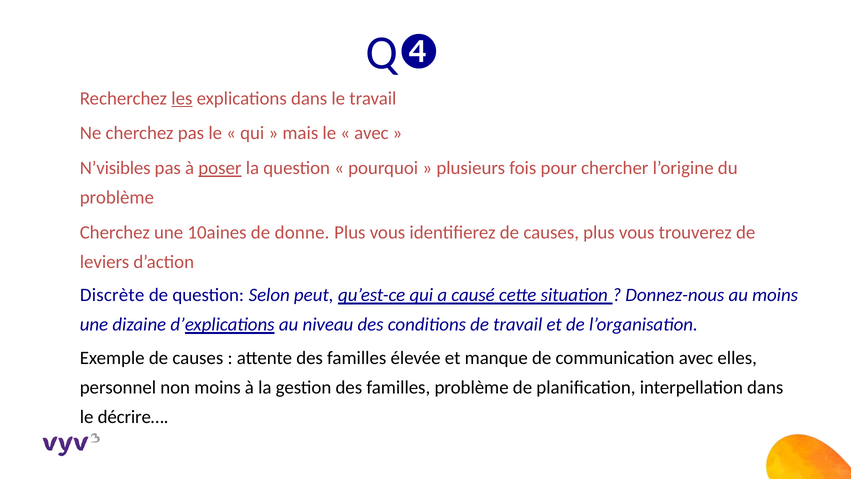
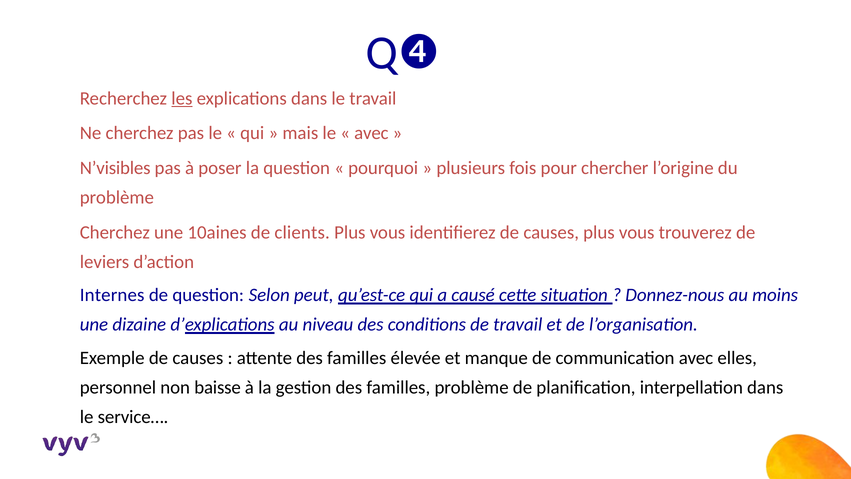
poser underline: present -> none
donne: donne -> clients
Discrète: Discrète -> Internes
non moins: moins -> baisse
décrire…: décrire… -> service…
